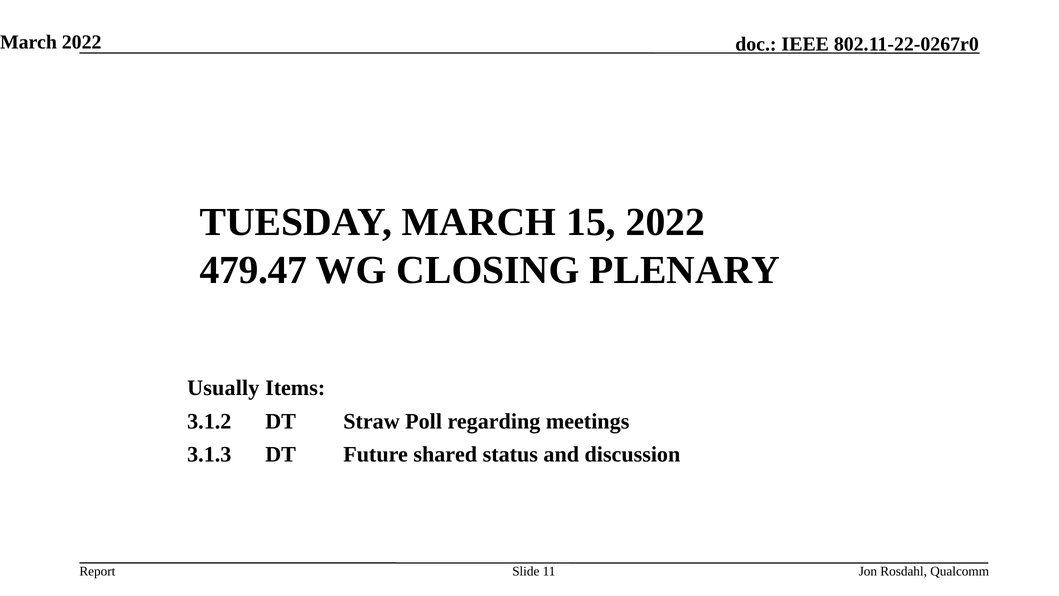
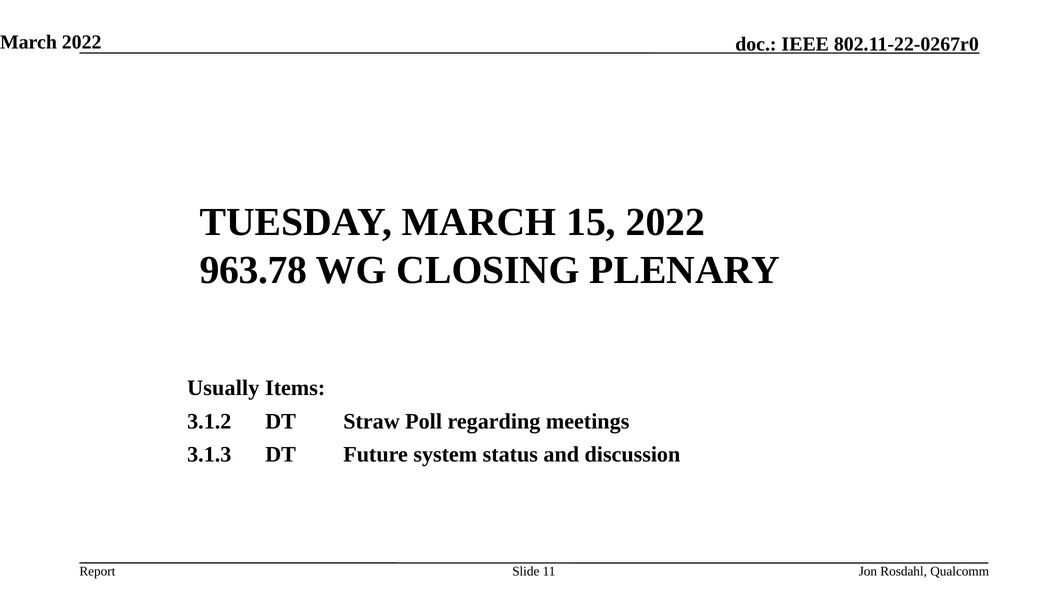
479.47: 479.47 -> 963.78
shared: shared -> system
